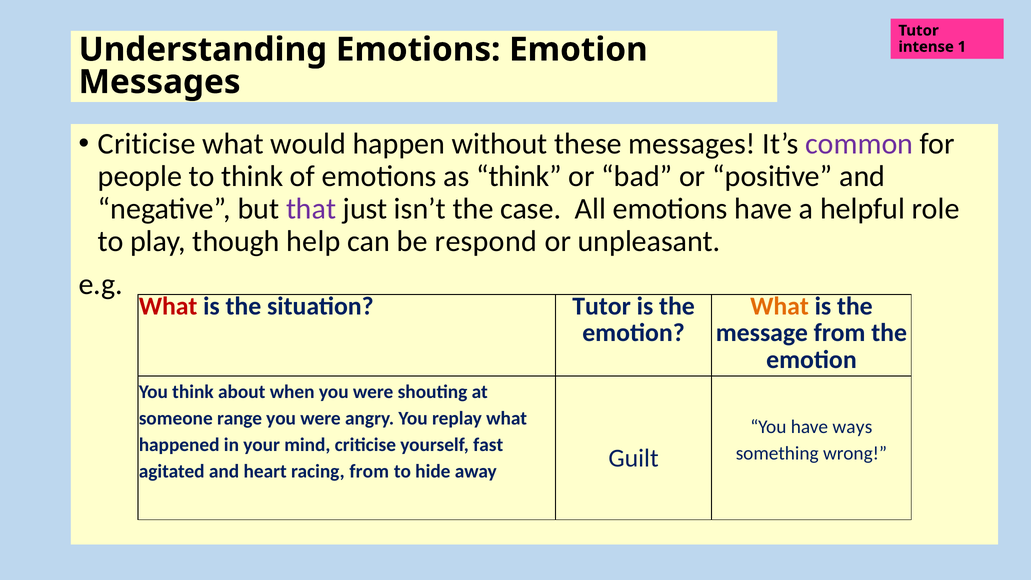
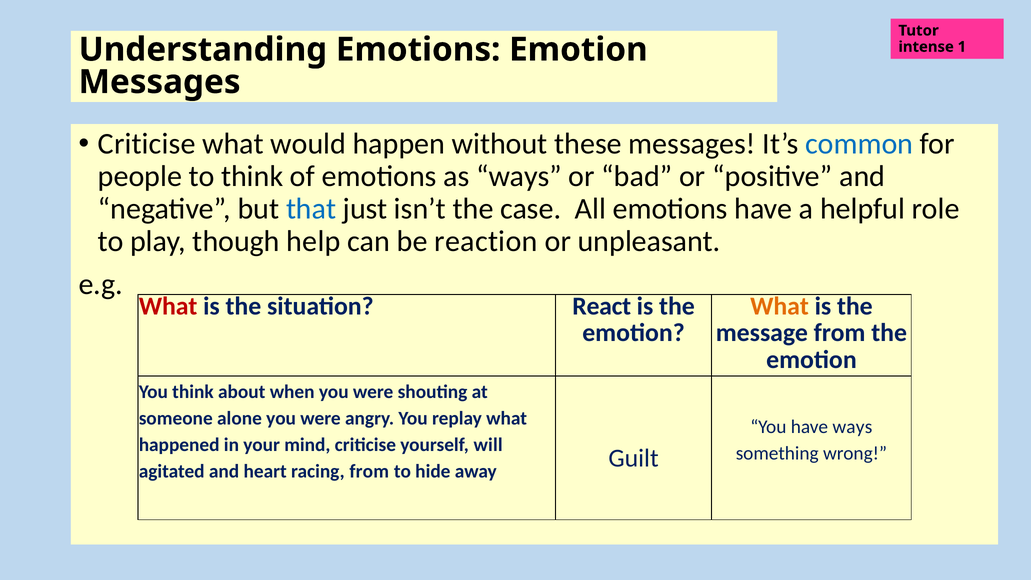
common colour: purple -> blue
as think: think -> ways
that colour: purple -> blue
respond: respond -> reaction
situation Tutor: Tutor -> React
range: range -> alone
fast: fast -> will
